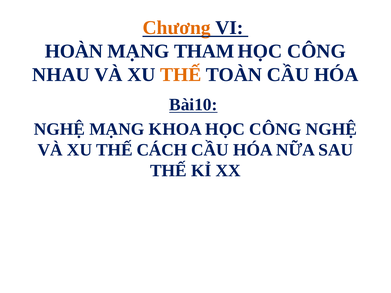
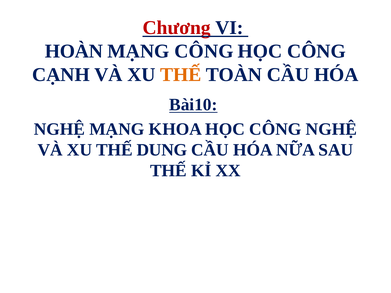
Chương colour: orange -> red
MẠNG THAM: THAM -> CÔNG
NHAU: NHAU -> CẠNH
CÁCH: CÁCH -> DUNG
